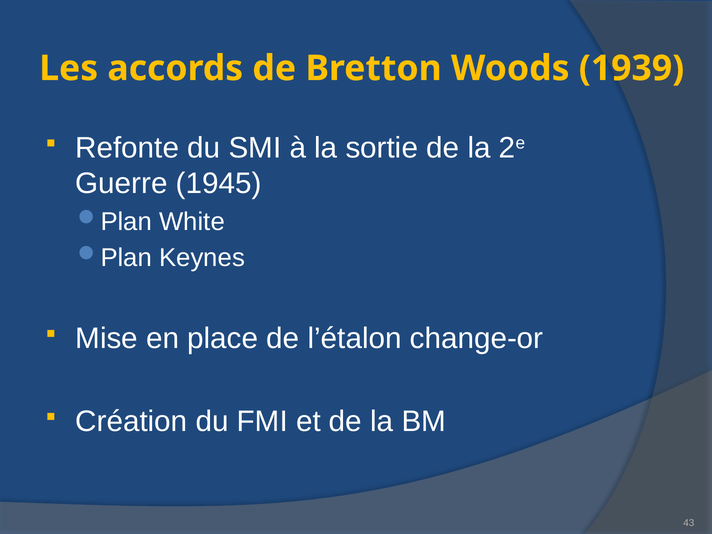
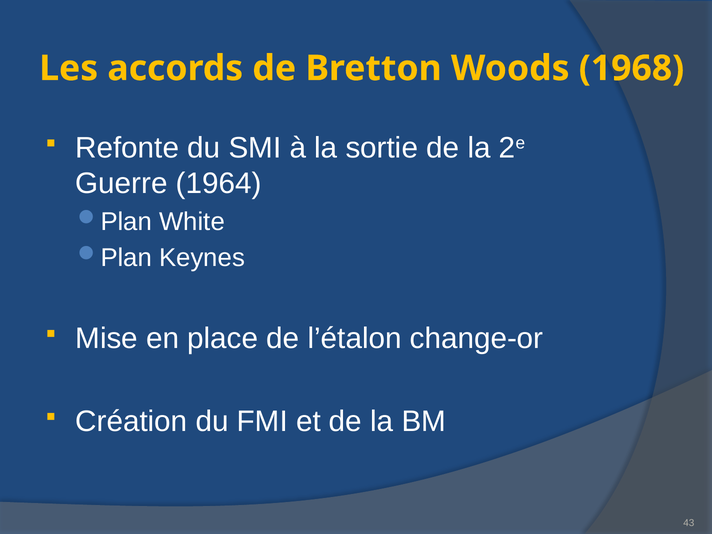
1939: 1939 -> 1968
1945: 1945 -> 1964
